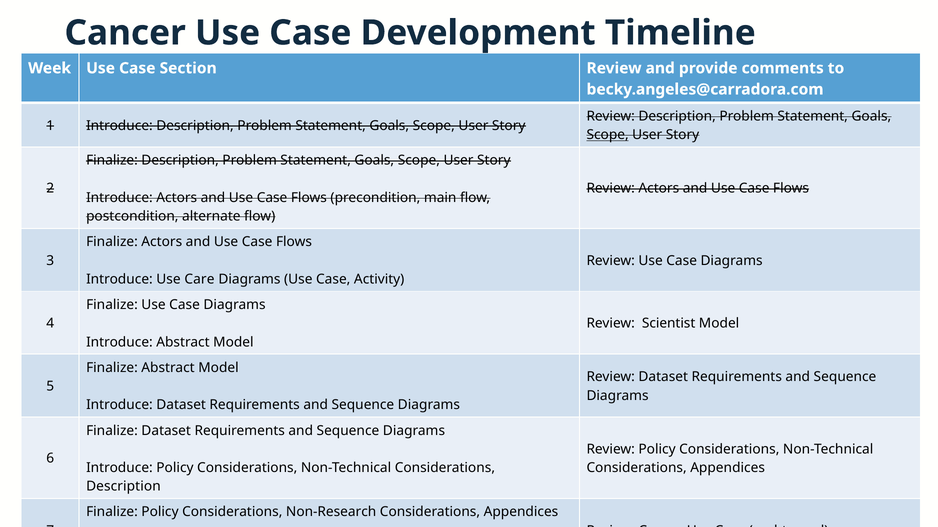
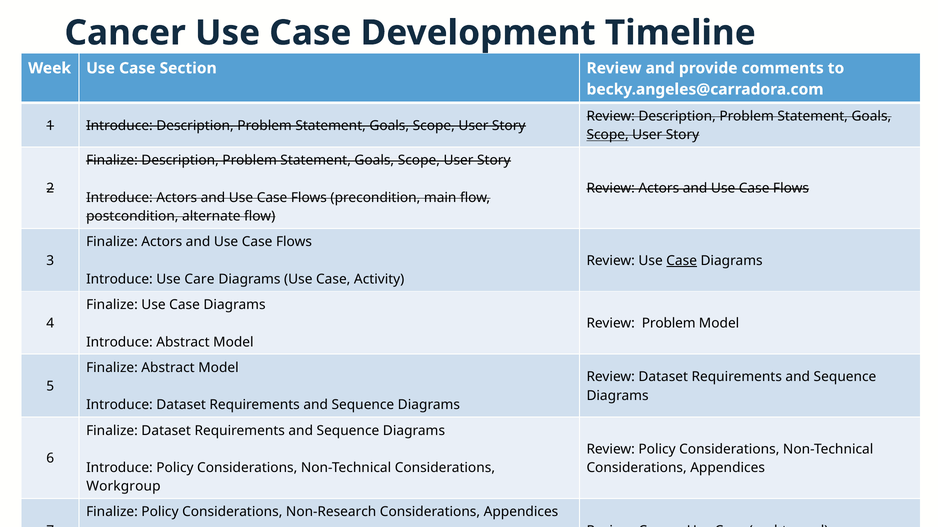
Case at (682, 261) underline: none -> present
Review Scientist: Scientist -> Problem
Description at (123, 487): Description -> Workgroup
